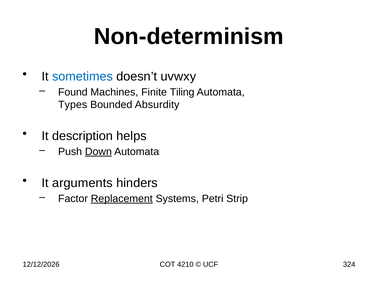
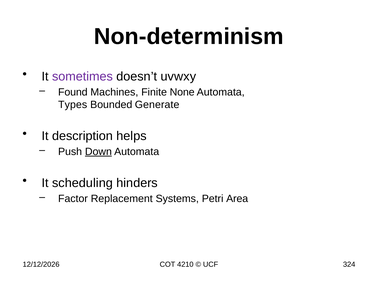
sometimes colour: blue -> purple
Tiling: Tiling -> None
Absurdity: Absurdity -> Generate
arguments: arguments -> scheduling
Replacement underline: present -> none
Strip: Strip -> Area
